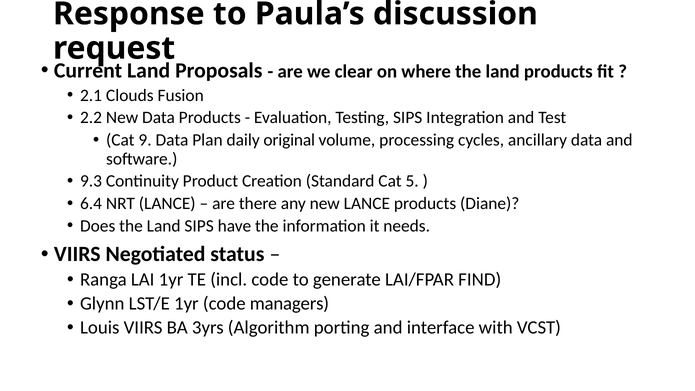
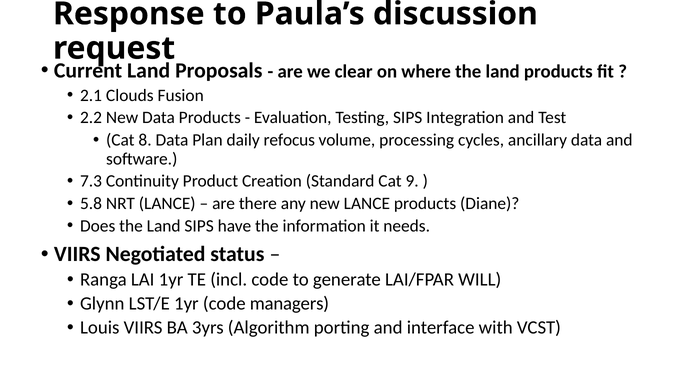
9: 9 -> 8
original: original -> refocus
9.3: 9.3 -> 7.3
5: 5 -> 9
6.4: 6.4 -> 5.8
FIND: FIND -> WILL
